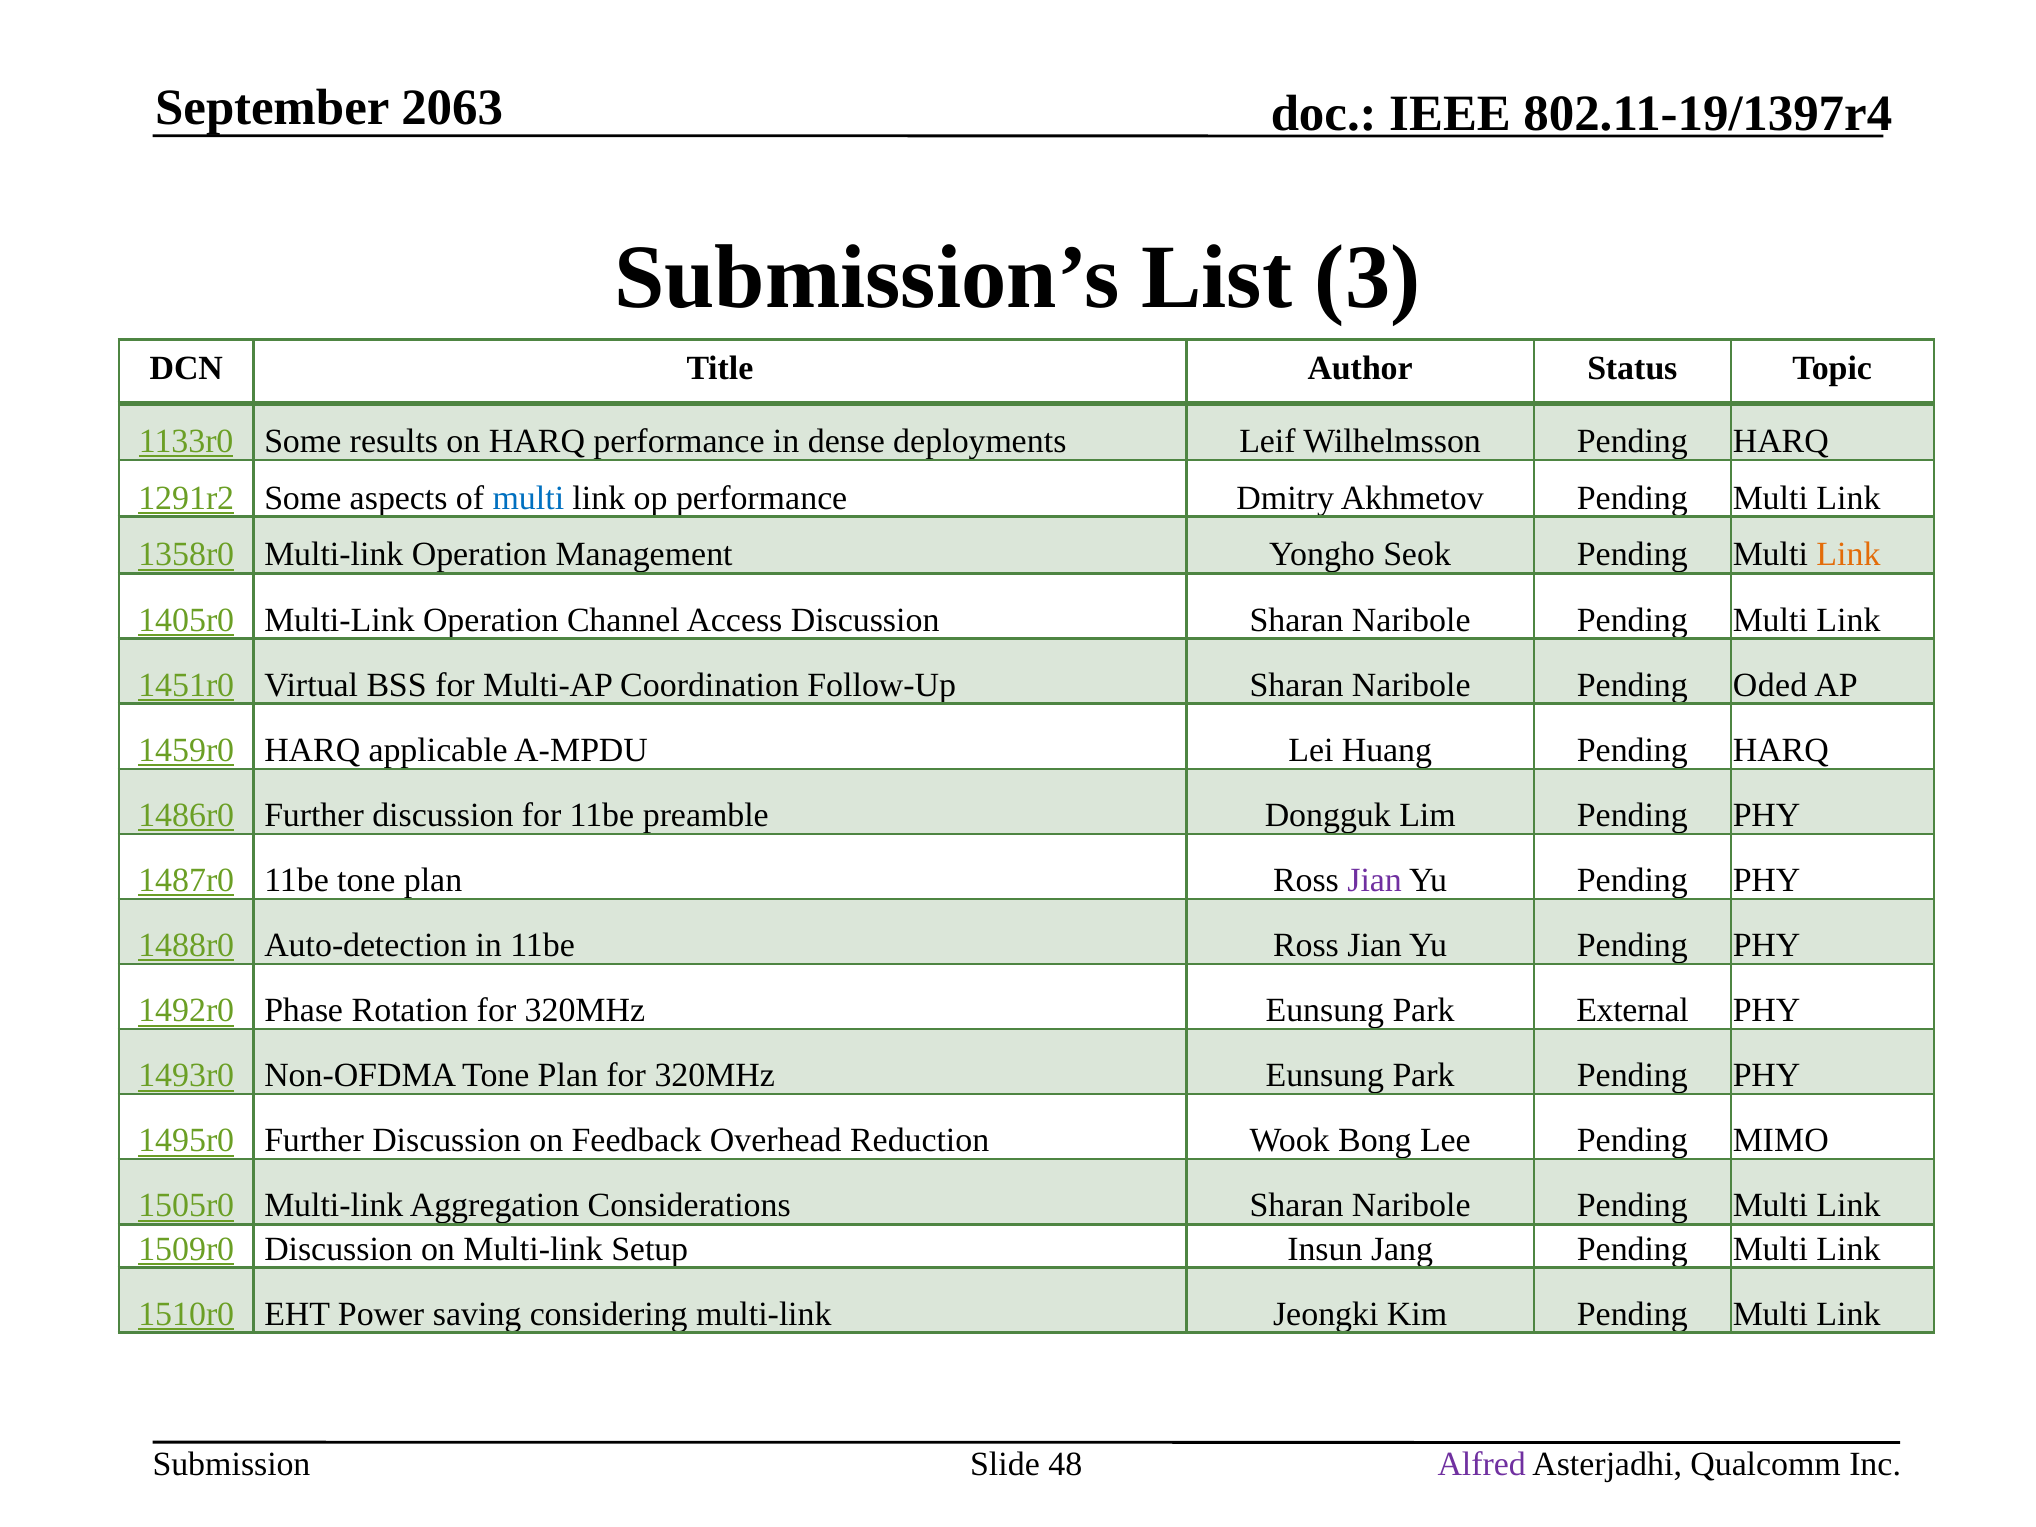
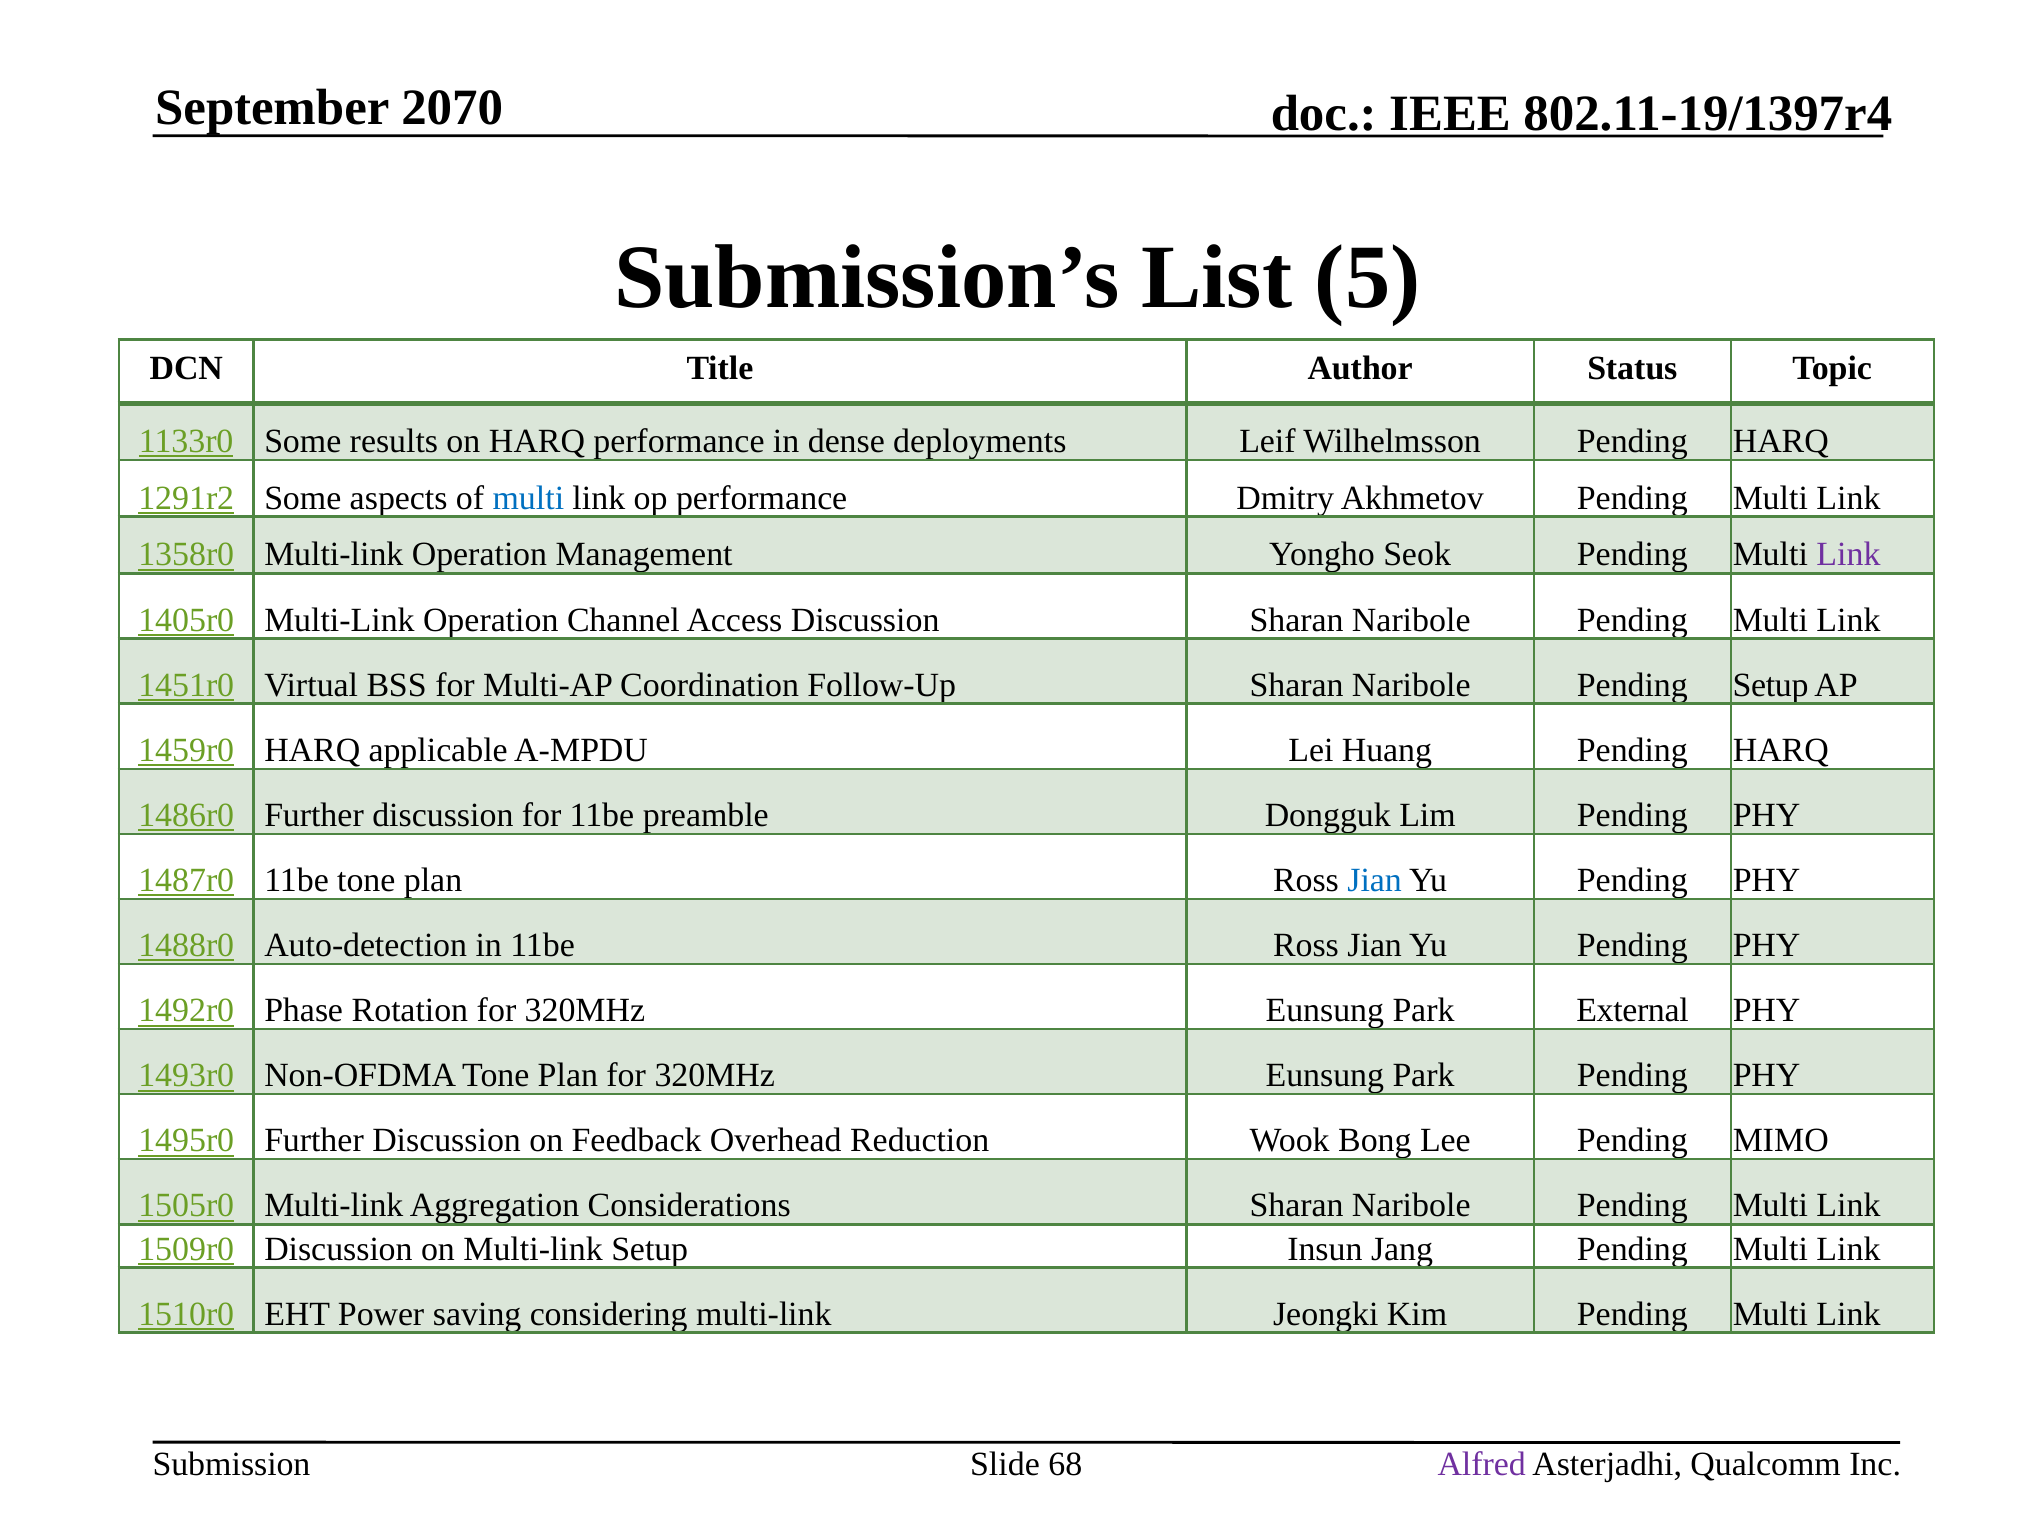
2063: 2063 -> 2070
3: 3 -> 5
Link at (1848, 555) colour: orange -> purple
Pending Oded: Oded -> Setup
Jian at (1375, 880) colour: purple -> blue
48: 48 -> 68
